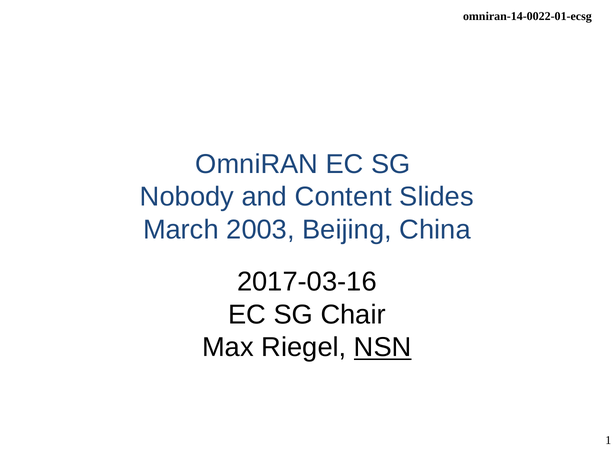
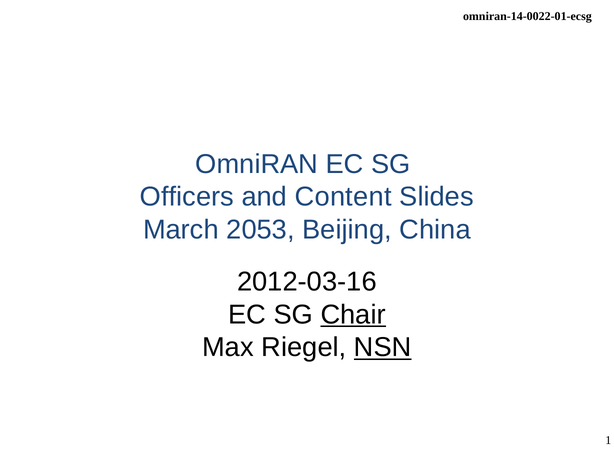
Nobody: Nobody -> Officers
2003: 2003 -> 2053
2017-03-16: 2017-03-16 -> 2012-03-16
Chair underline: none -> present
